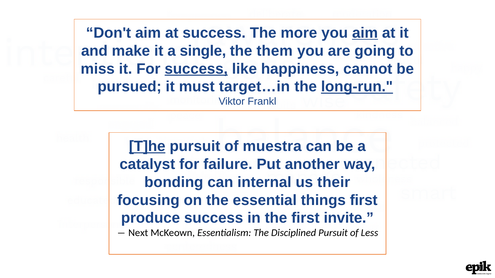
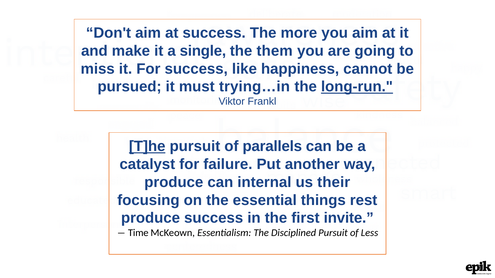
aim at (365, 33) underline: present -> none
success at (196, 69) underline: present -> none
target…in: target…in -> trying…in
muestra: muestra -> parallels
bonding at (174, 182): bonding -> produce
things first: first -> rest
Next: Next -> Time
